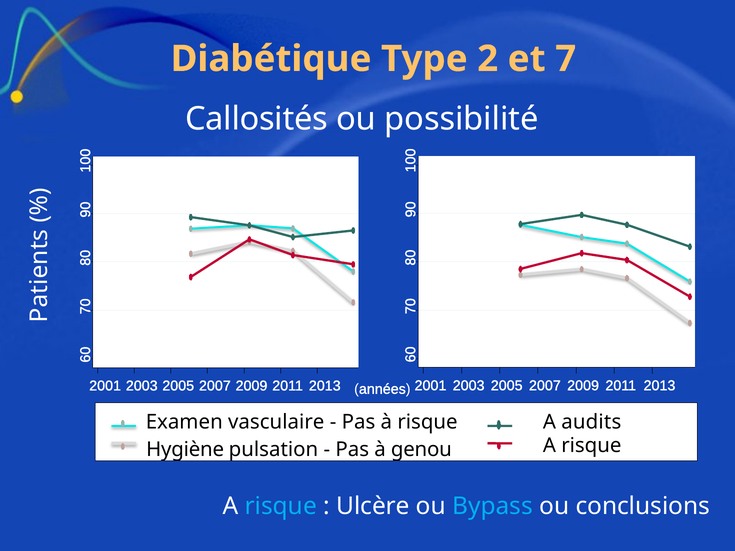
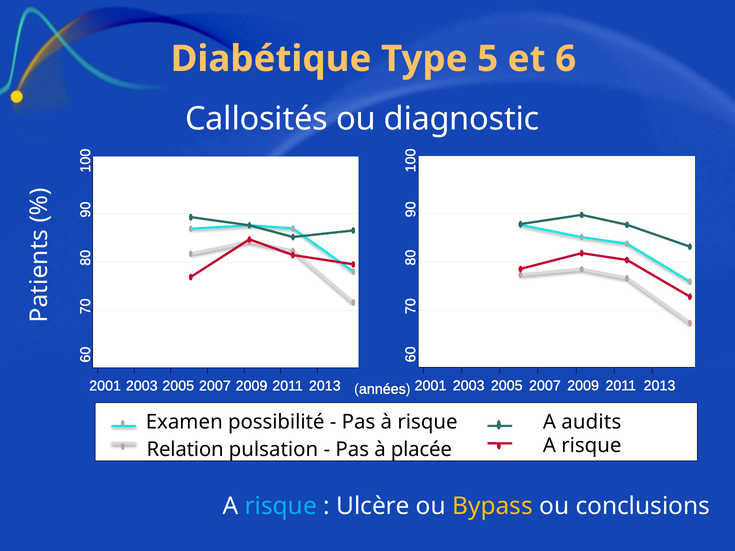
2: 2 -> 5
et 7: 7 -> 6
possibilité: possibilité -> diagnostic
vasculaire: vasculaire -> possibilité
Hygiène: Hygiène -> Relation
genou: genou -> placée
Bypass colour: light blue -> yellow
